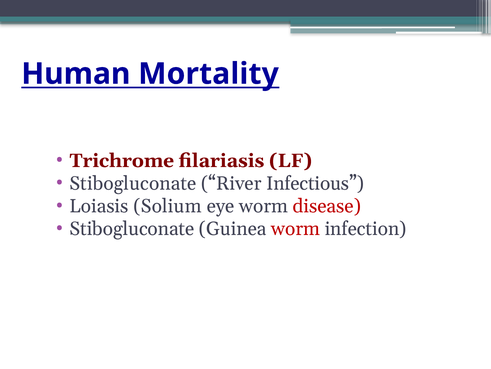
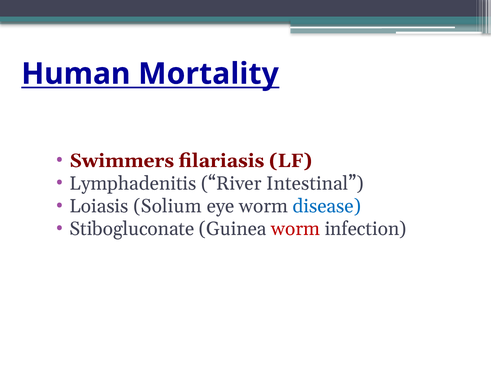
Trichrome: Trichrome -> Swimmers
Stibogluconate at (133, 183): Stibogluconate -> Lymphadenitis
Infectious: Infectious -> Intestinal
disease colour: red -> blue
